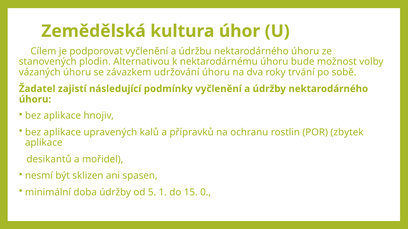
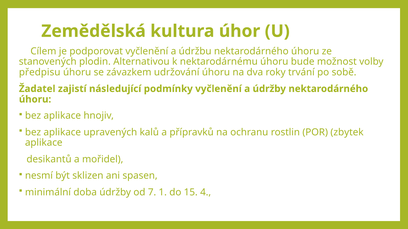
vázaných: vázaných -> předpisu
5: 5 -> 7
0: 0 -> 4
